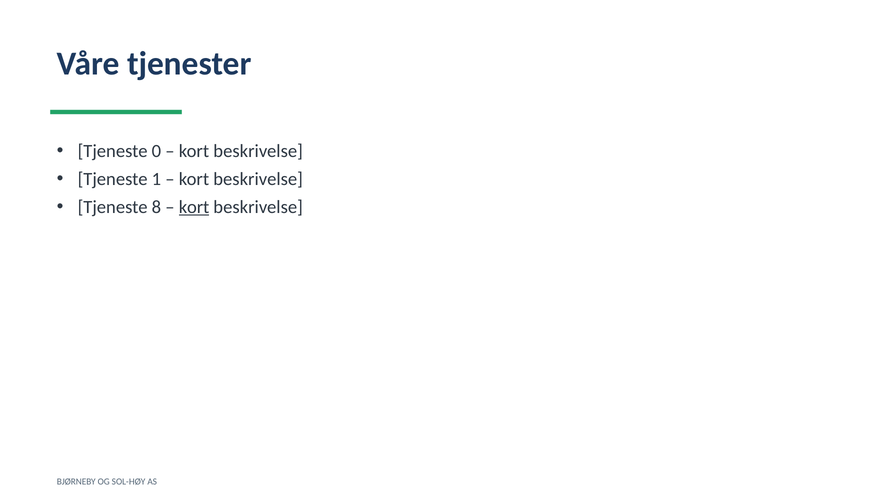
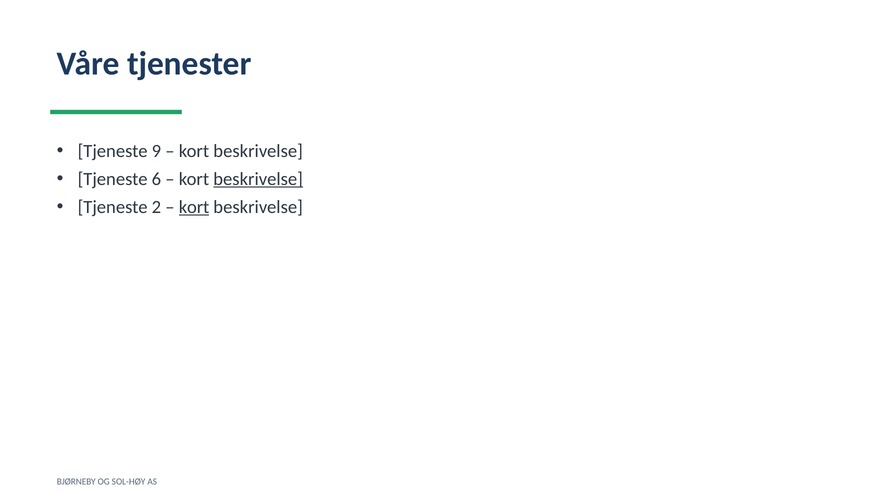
0: 0 -> 9
1: 1 -> 6
beskrivelse at (258, 179) underline: none -> present
8: 8 -> 2
